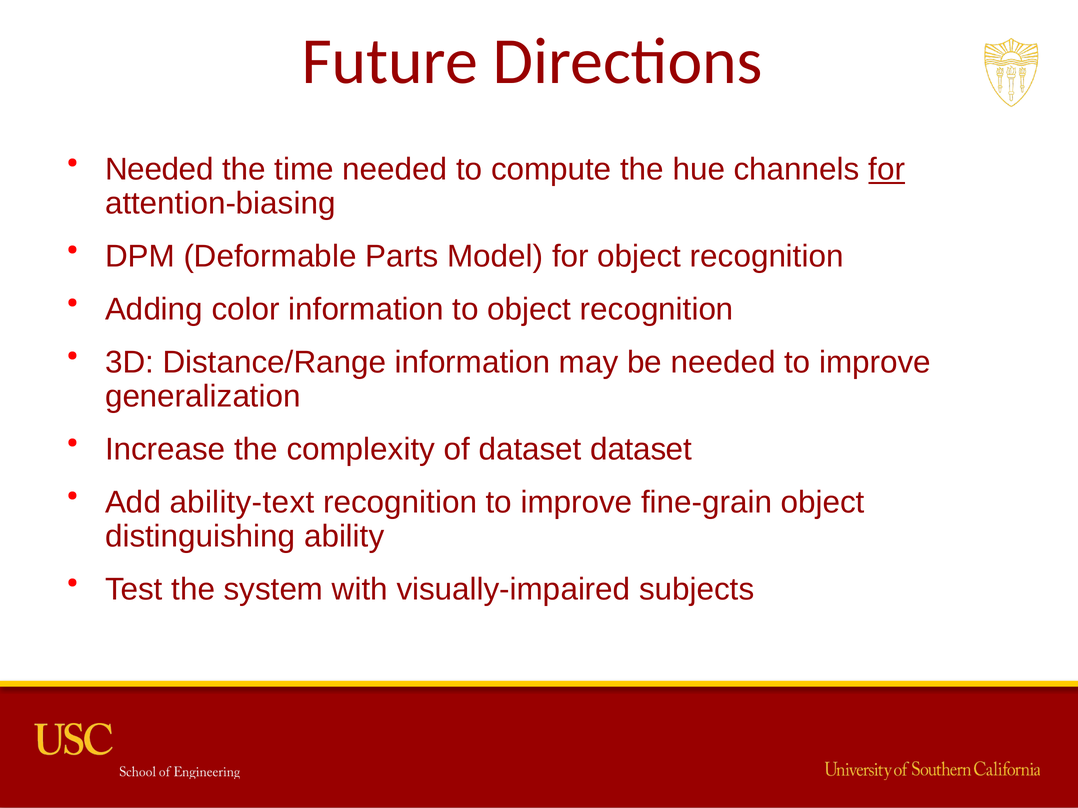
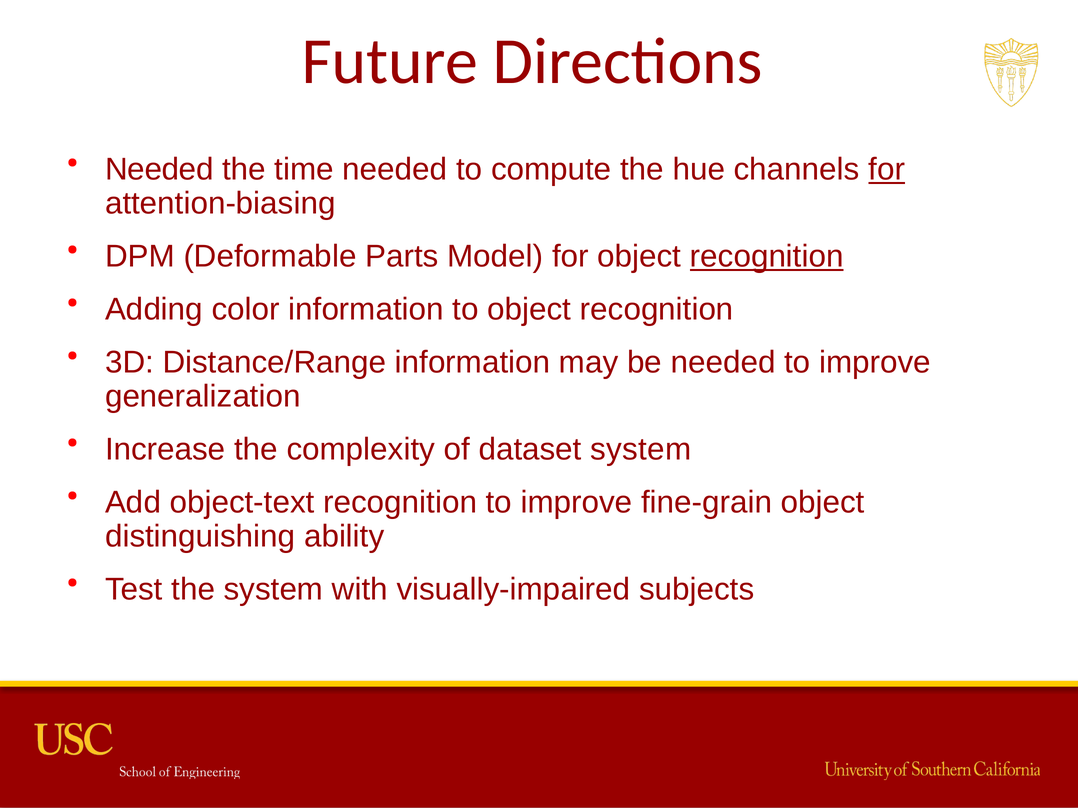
recognition at (767, 257) underline: none -> present
dataset dataset: dataset -> system
ability-text: ability-text -> object-text
